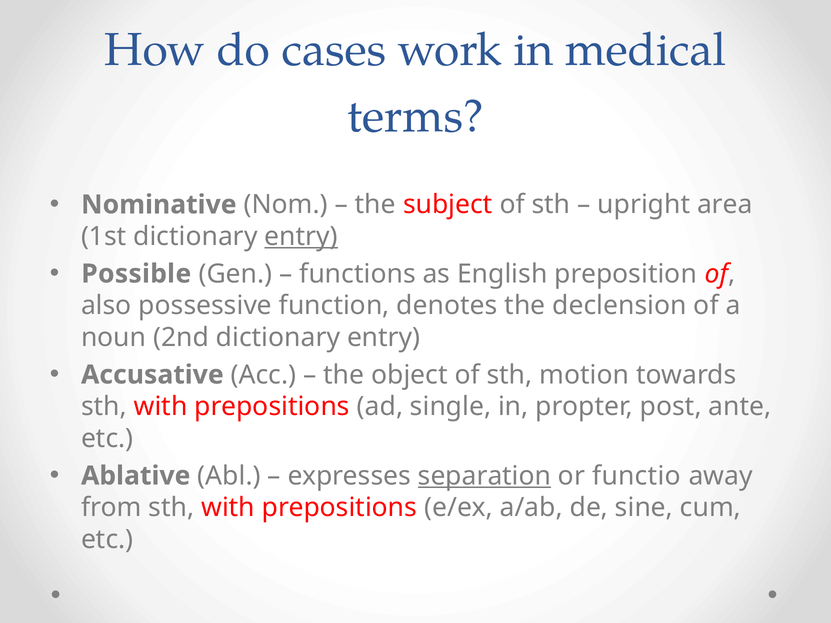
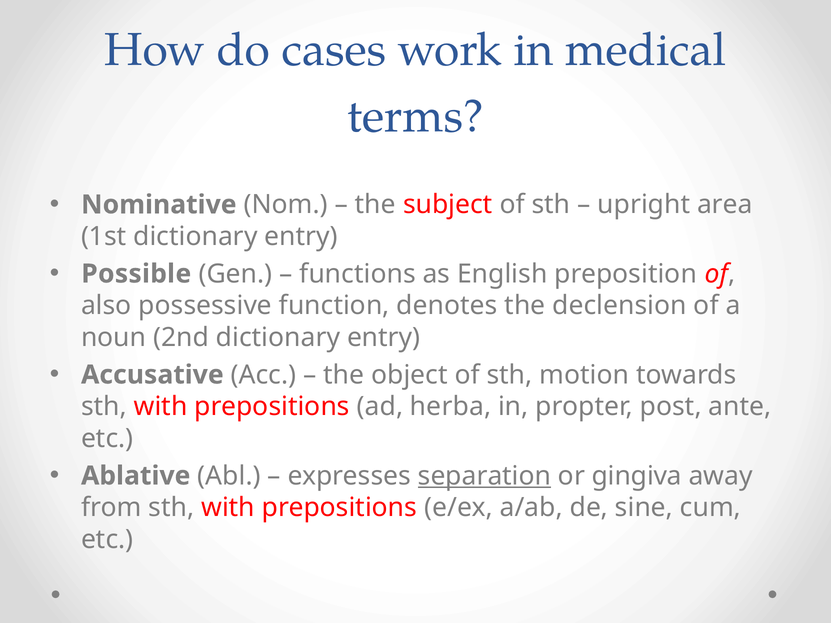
entry at (301, 237) underline: present -> none
single: single -> herba
functio: functio -> gingiva
